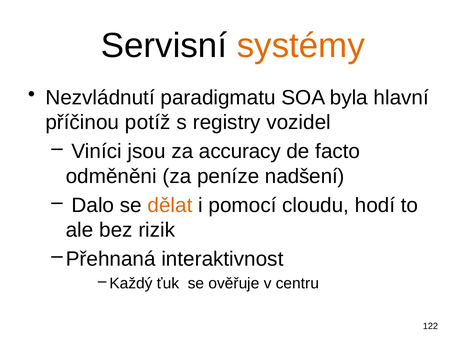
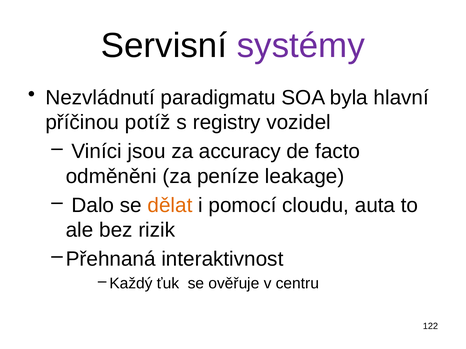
systémy colour: orange -> purple
nadšení: nadšení -> leakage
hodí: hodí -> auta
